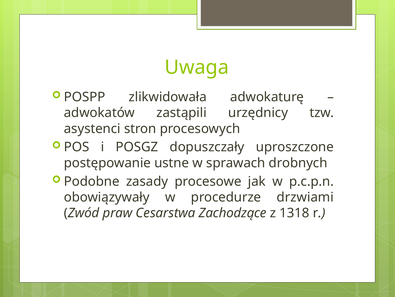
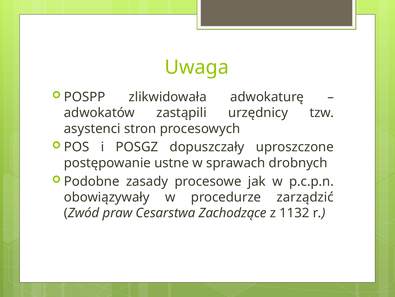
drzwiami: drzwiami -> zarządzić
1318: 1318 -> 1132
